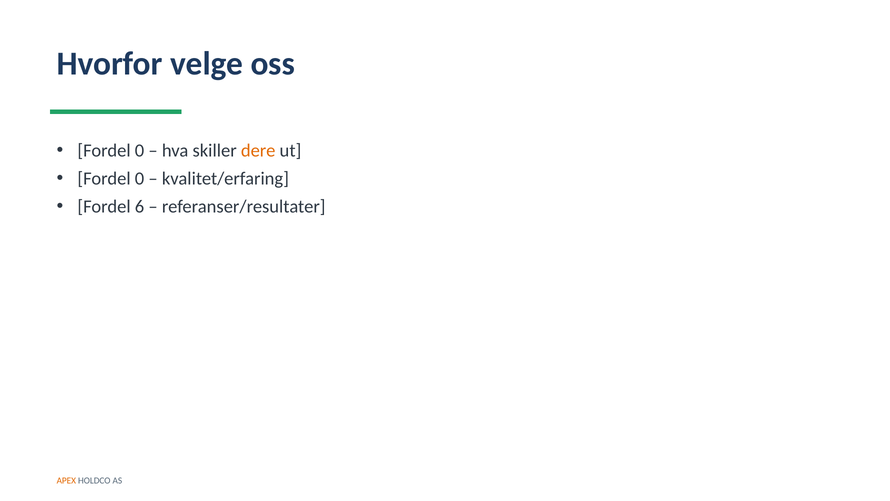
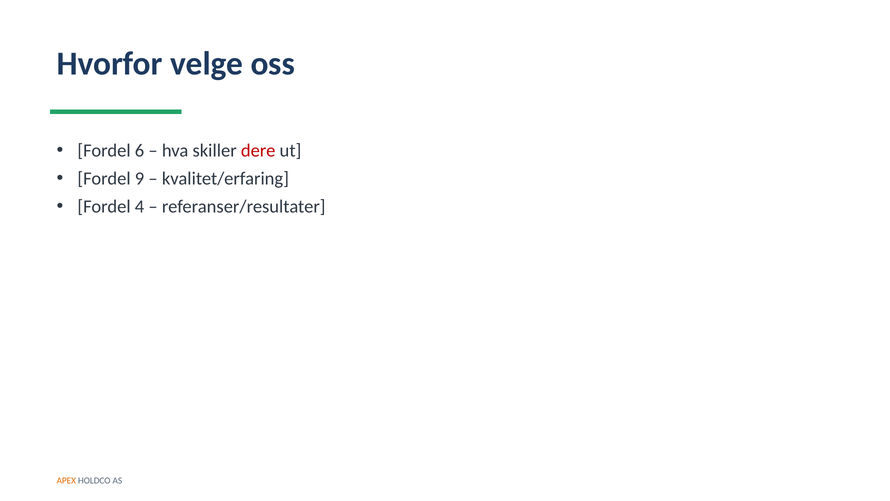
0 at (140, 151): 0 -> 6
dere colour: orange -> red
0 at (140, 179): 0 -> 9
6: 6 -> 4
